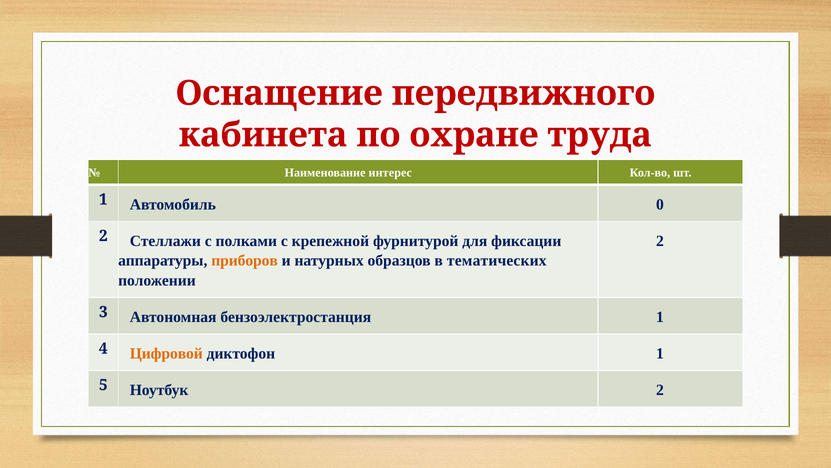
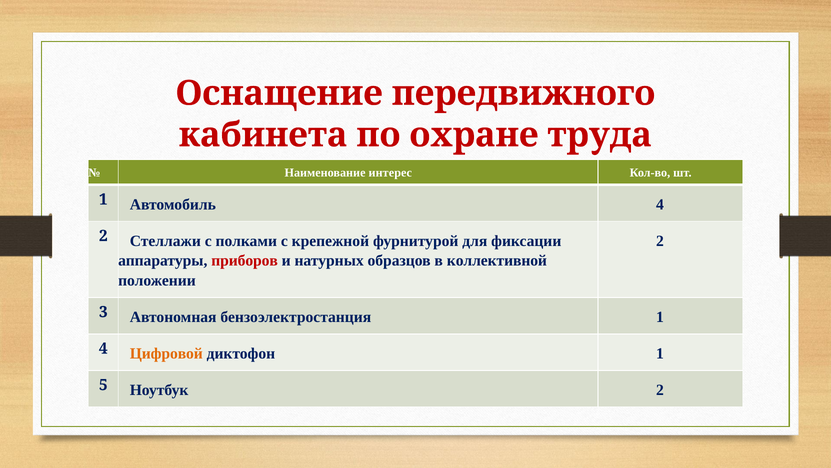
Автомобиль 0: 0 -> 4
приборов colour: orange -> red
тематических: тематических -> коллективной
